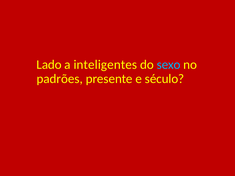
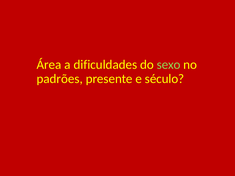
Lado: Lado -> Área
inteligentes: inteligentes -> dificuldades
sexo colour: light blue -> light green
